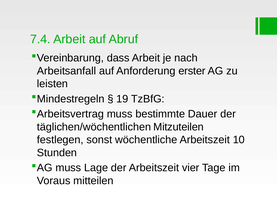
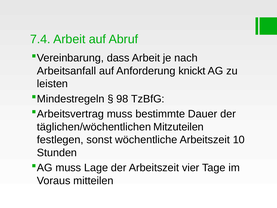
erster: erster -> knickt
19: 19 -> 98
